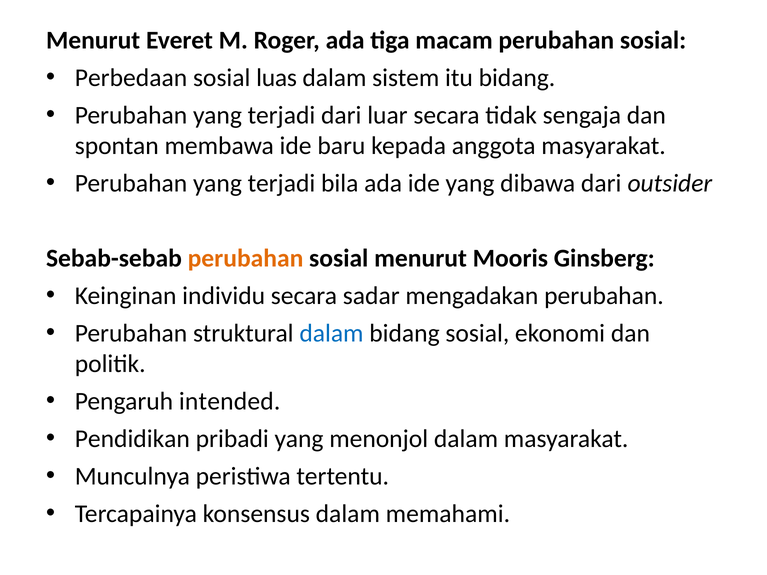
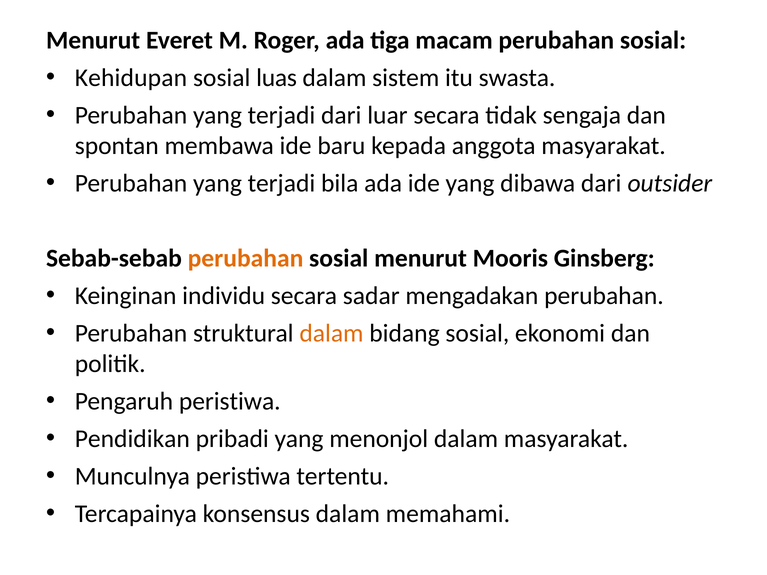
Perbedaan: Perbedaan -> Kehidupan
itu bidang: bidang -> swasta
dalam at (331, 333) colour: blue -> orange
Pengaruh intended: intended -> peristiwa
